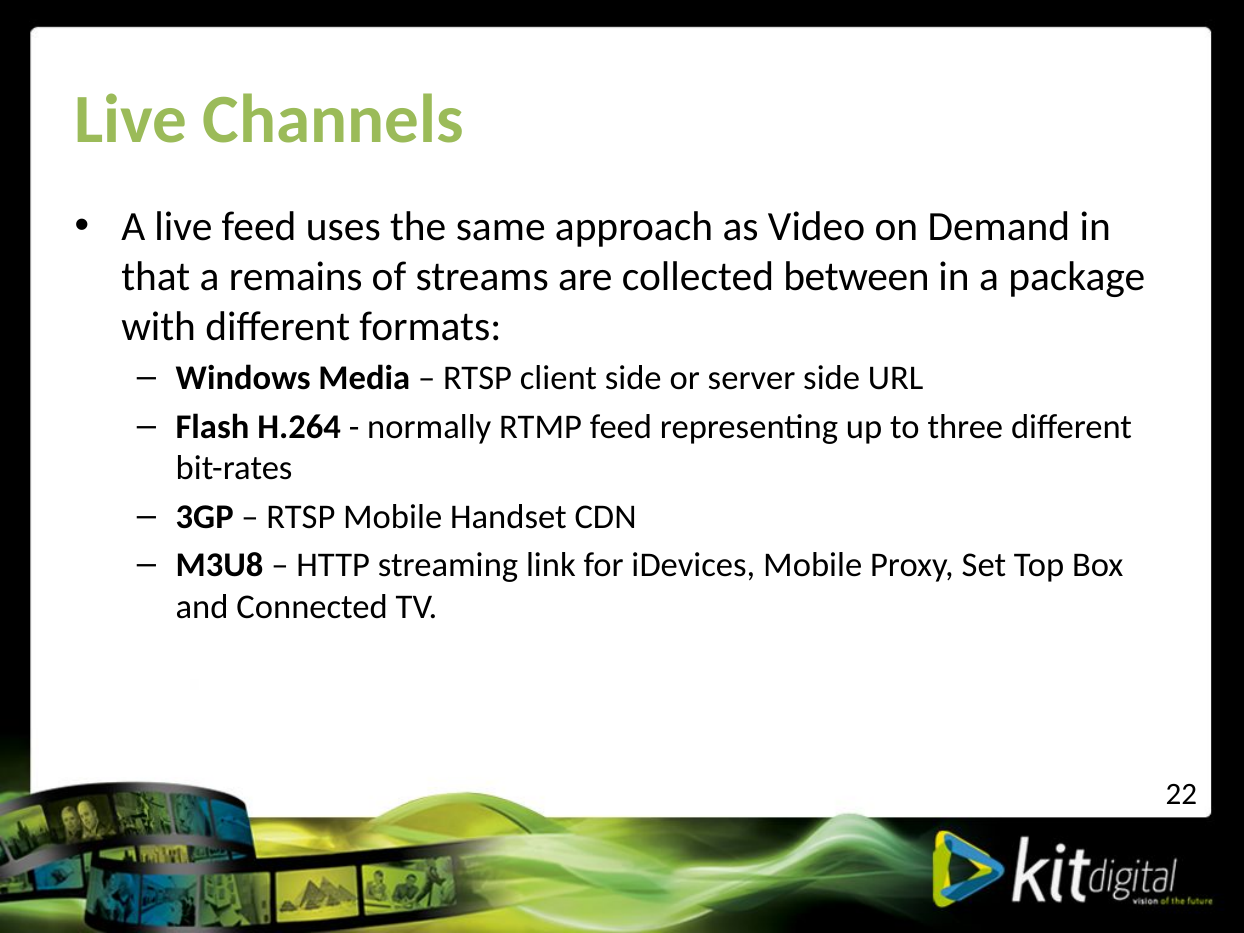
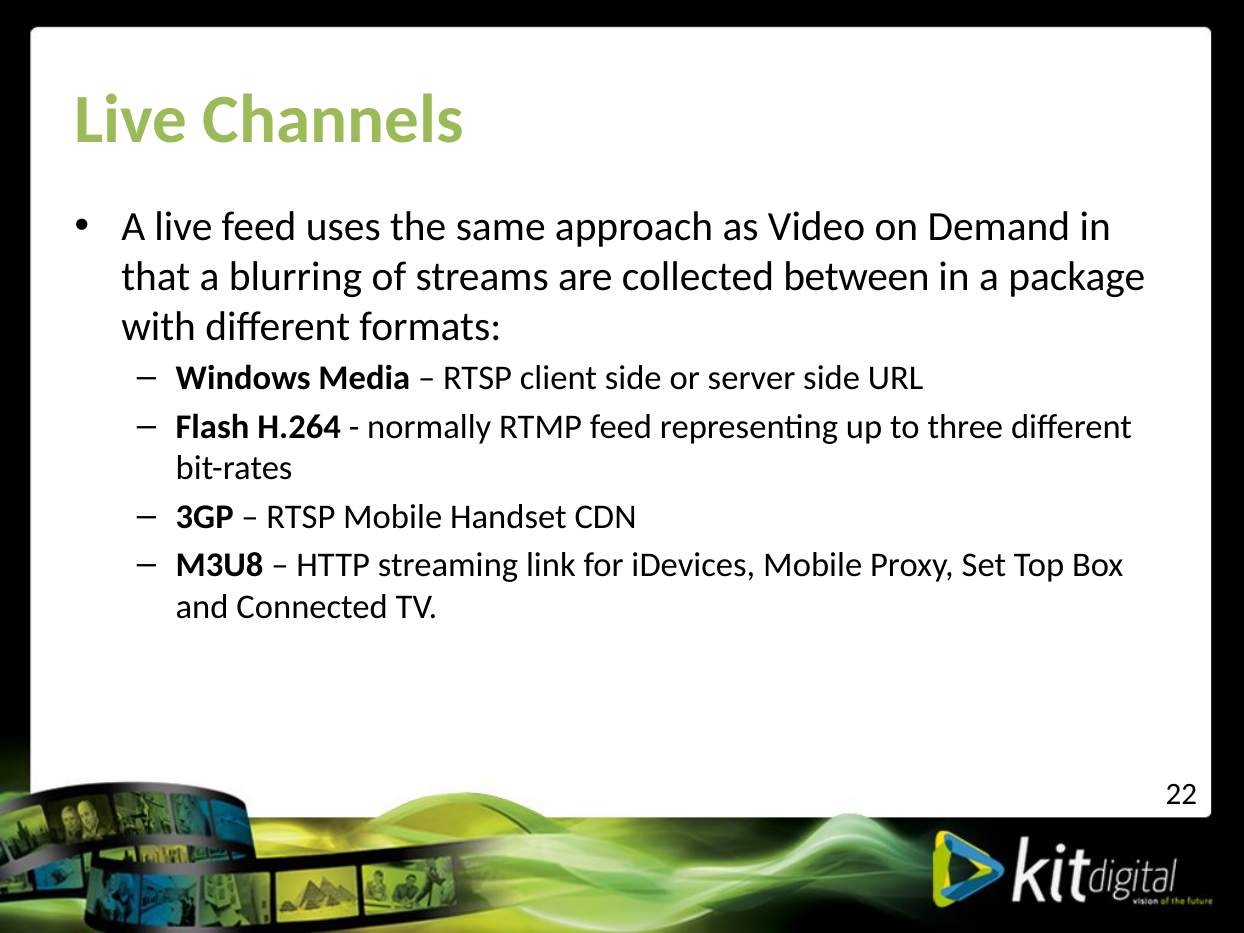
remains: remains -> blurring
